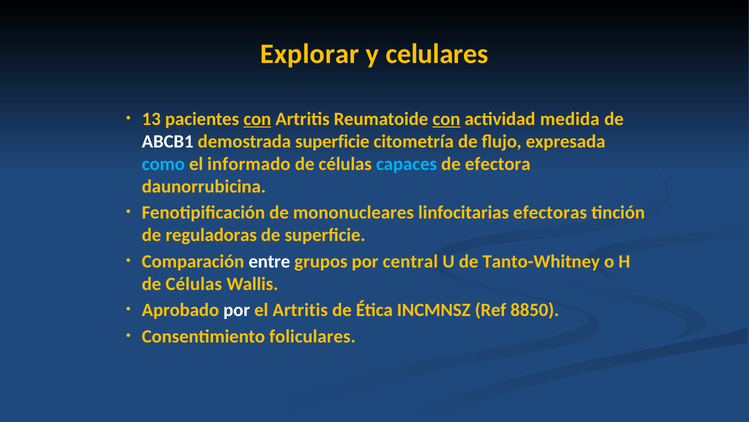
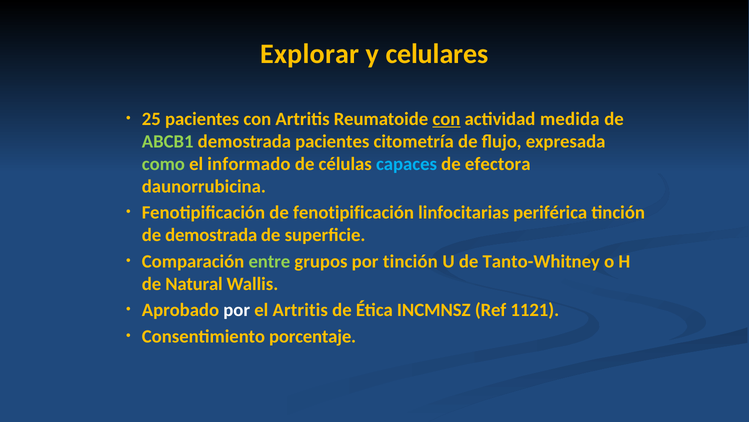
13: 13 -> 25
con at (257, 119) underline: present -> none
ABCB1 colour: white -> light green
demostrada superficie: superficie -> pacientes
como colour: light blue -> light green
de mononucleares: mononucleares -> fenotipificación
efectoras: efectoras -> periférica
de reguladoras: reguladoras -> demostrada
entre colour: white -> light green
por central: central -> tinción
Células at (194, 283): Células -> Natural
8850: 8850 -> 1121
foliculares: foliculares -> porcentaje
